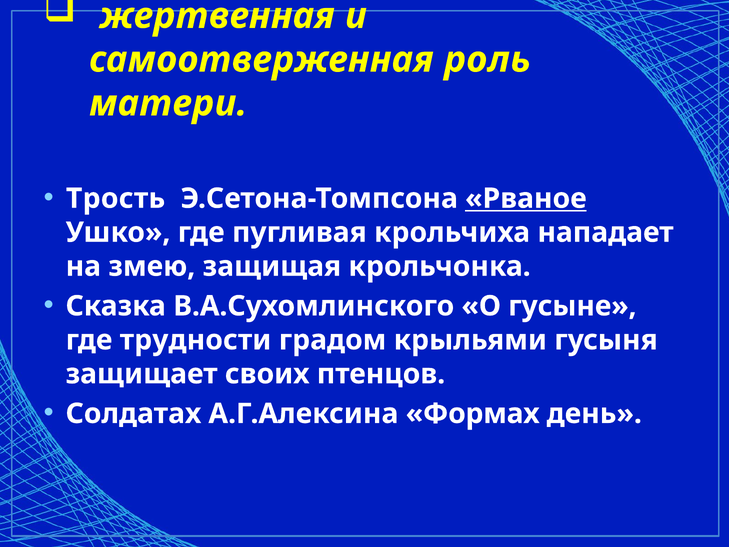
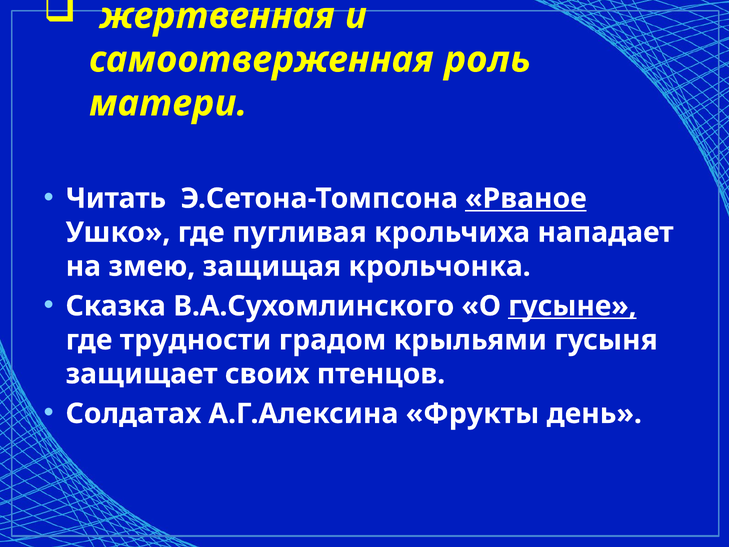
Трость: Трость -> Читать
гусыне underline: none -> present
Формах: Формах -> Фрукты
